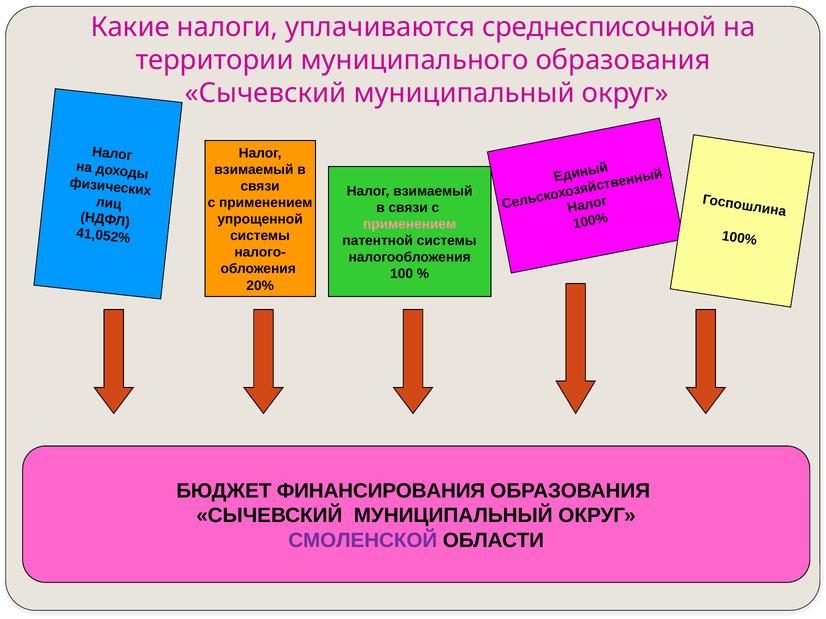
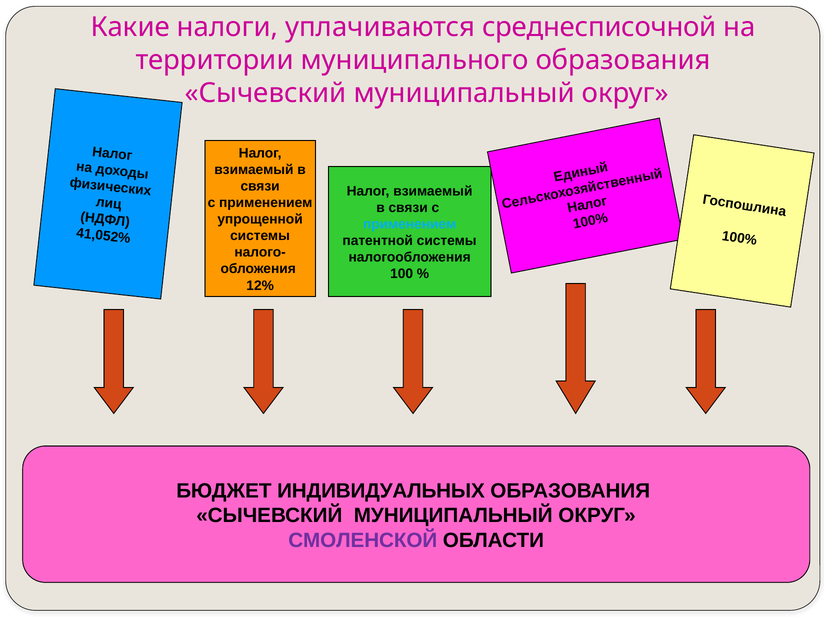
применением at (410, 224) colour: pink -> light blue
20%: 20% -> 12%
ФИНАНСИРОВАНИЯ: ФИНАНСИРОВАНИЯ -> ИНДИВИДУАЛЬНЫХ
